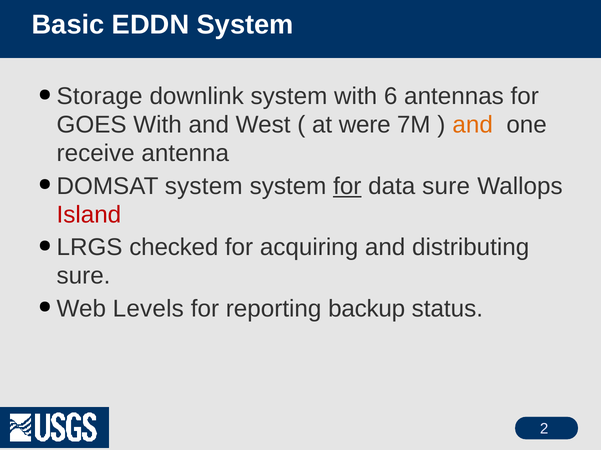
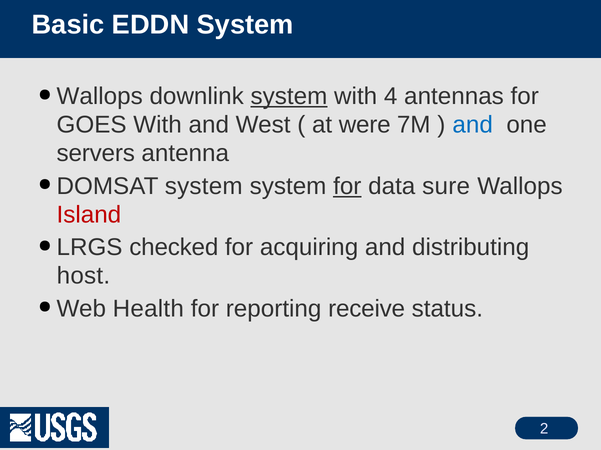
Storage at (100, 97): Storage -> Wallops
system at (289, 97) underline: none -> present
6: 6 -> 4
and at (473, 125) colour: orange -> blue
receive: receive -> servers
sure at (84, 276): sure -> host
Levels: Levels -> Health
backup: backup -> receive
